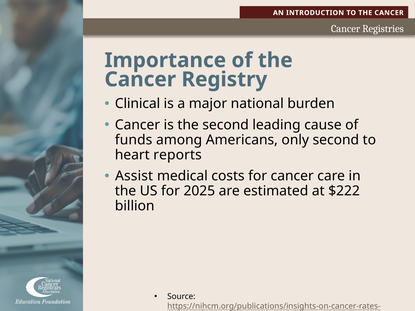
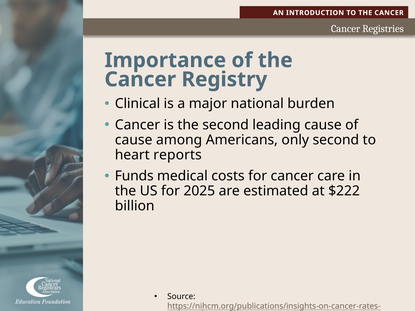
funds at (134, 140): funds -> cause
Assist: Assist -> Funds
